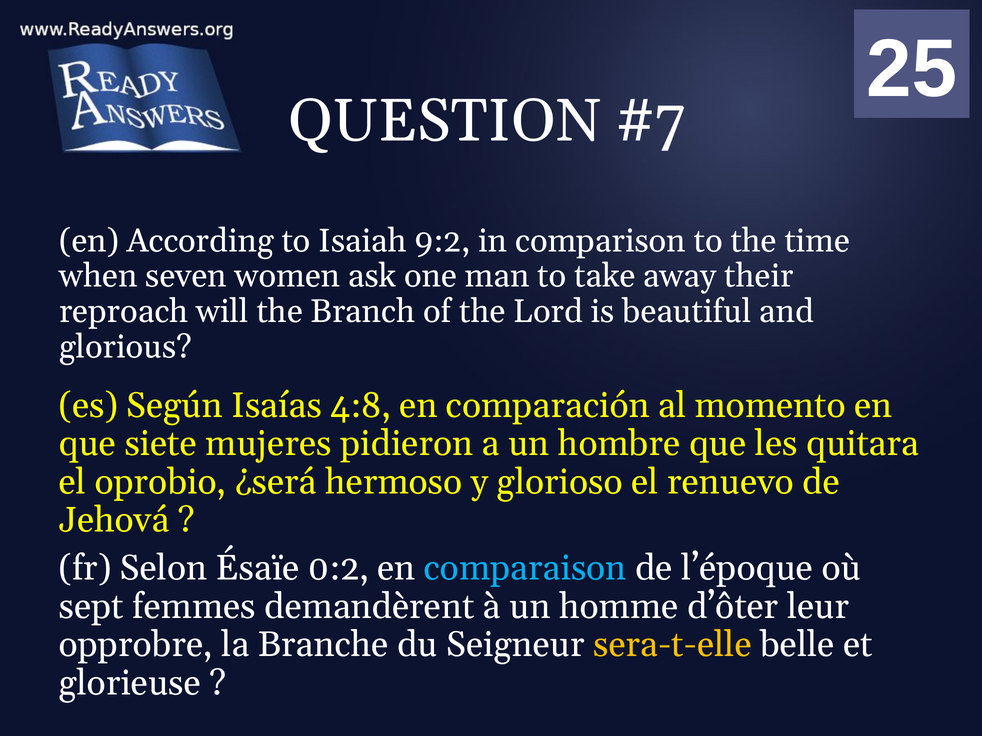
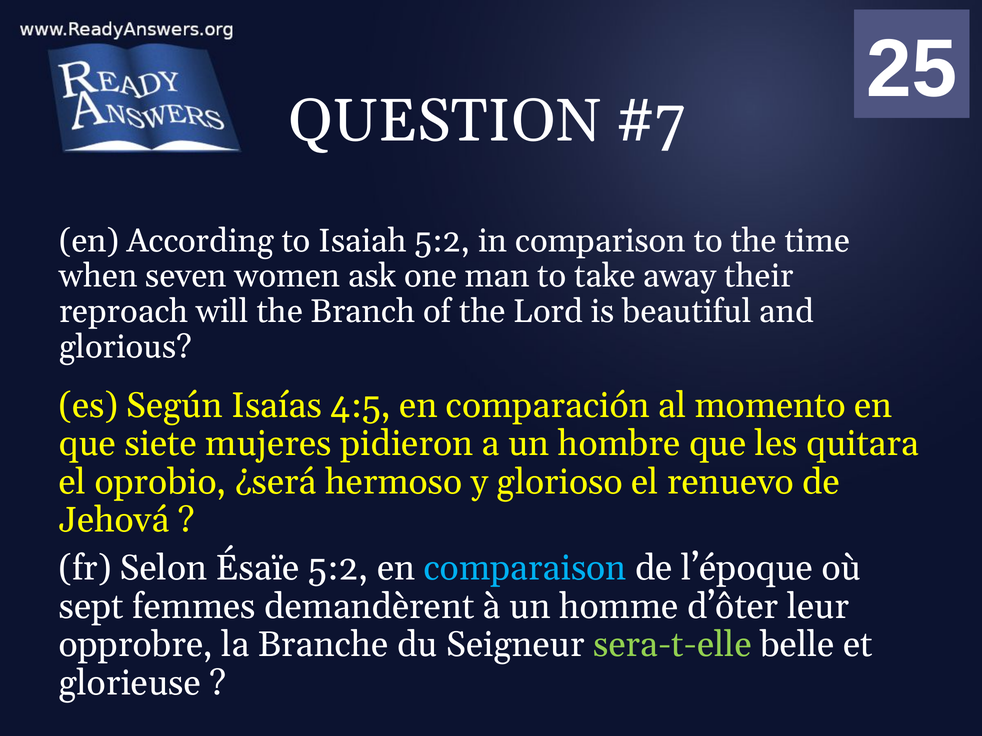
Isaiah 9:2: 9:2 -> 5:2
4:8: 4:8 -> 4:5
Ésaïe 0:2: 0:2 -> 5:2
sera-t-elle colour: yellow -> light green
